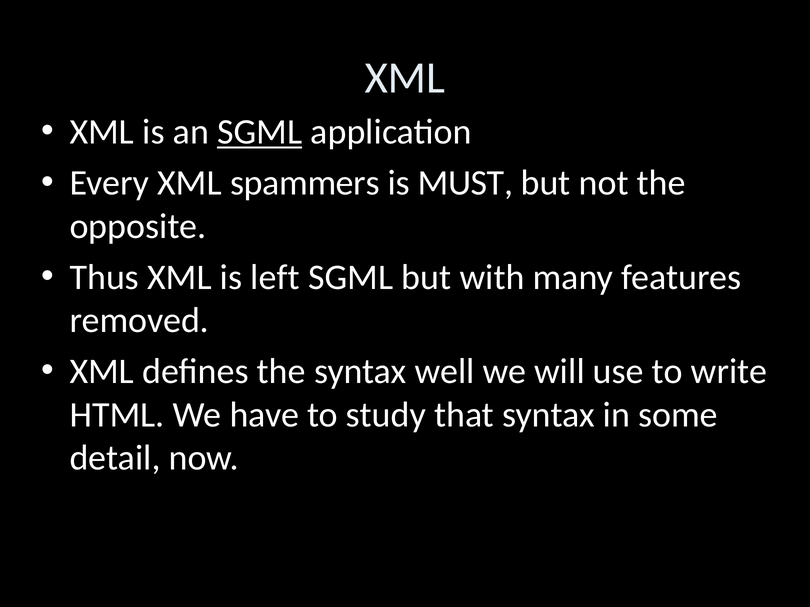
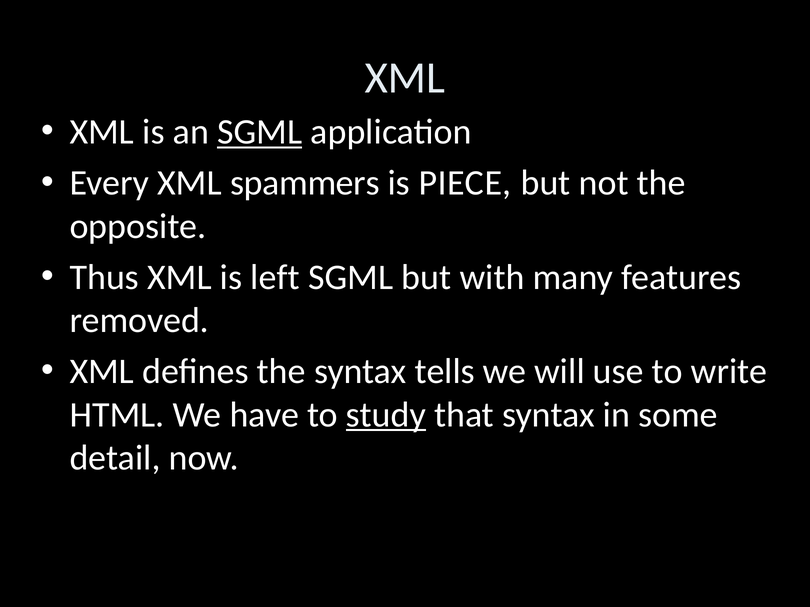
MUST: MUST -> PIECE
well: well -> tells
study underline: none -> present
